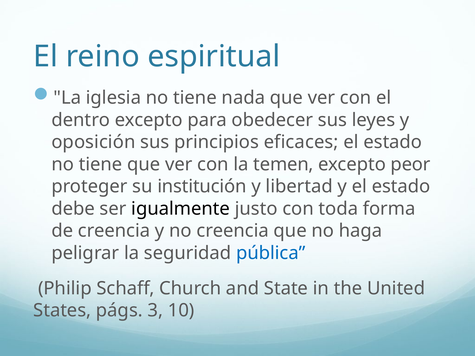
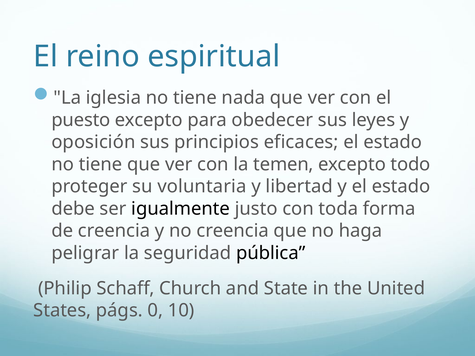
dentro: dentro -> puesto
peor: peor -> todo
institución: institución -> voluntaria
pública colour: blue -> black
3: 3 -> 0
